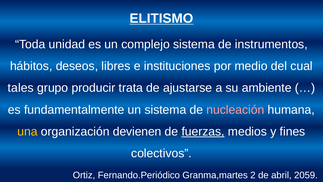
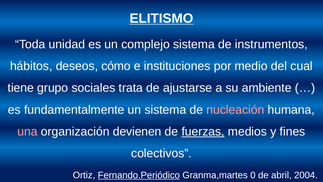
libres: libres -> cómo
tales: tales -> tiene
producir: producir -> sociales
una colour: yellow -> pink
Fernando.Periódico underline: none -> present
2: 2 -> 0
2059: 2059 -> 2004
